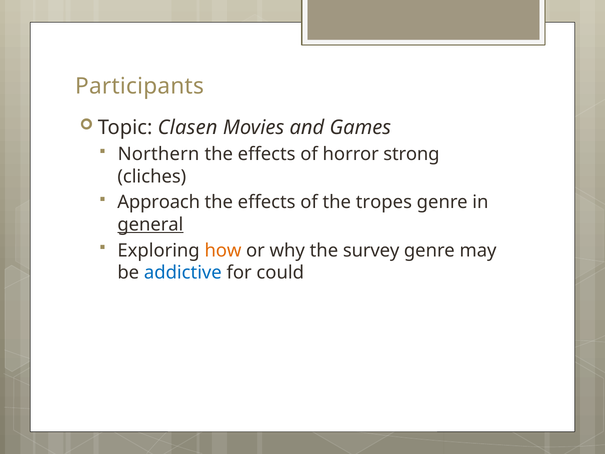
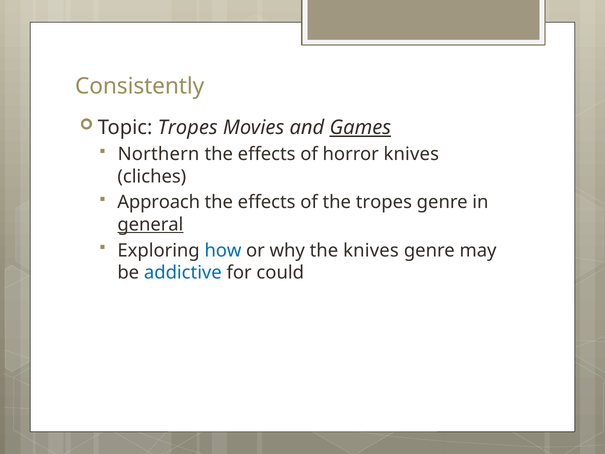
Participants: Participants -> Consistently
Topic Clasen: Clasen -> Tropes
Games underline: none -> present
horror strong: strong -> knives
how colour: orange -> blue
the survey: survey -> knives
